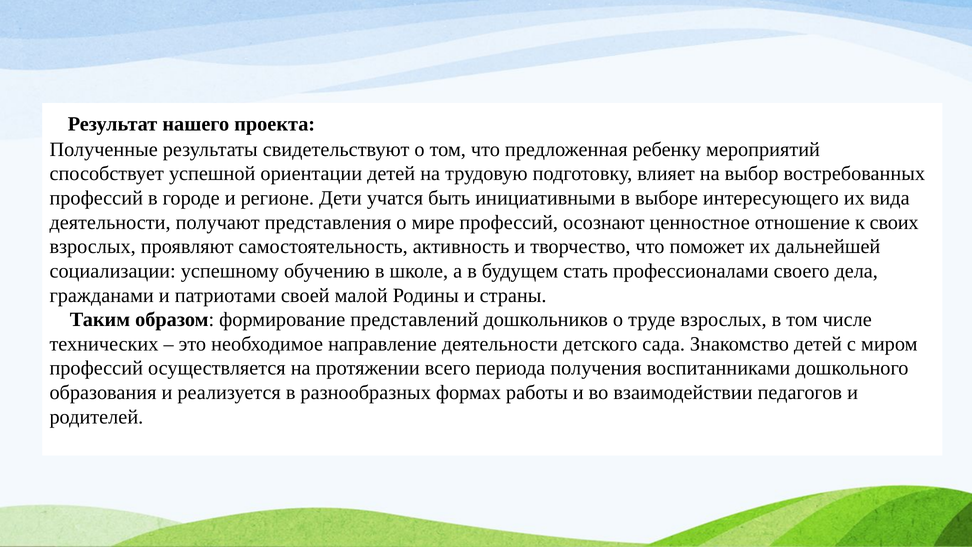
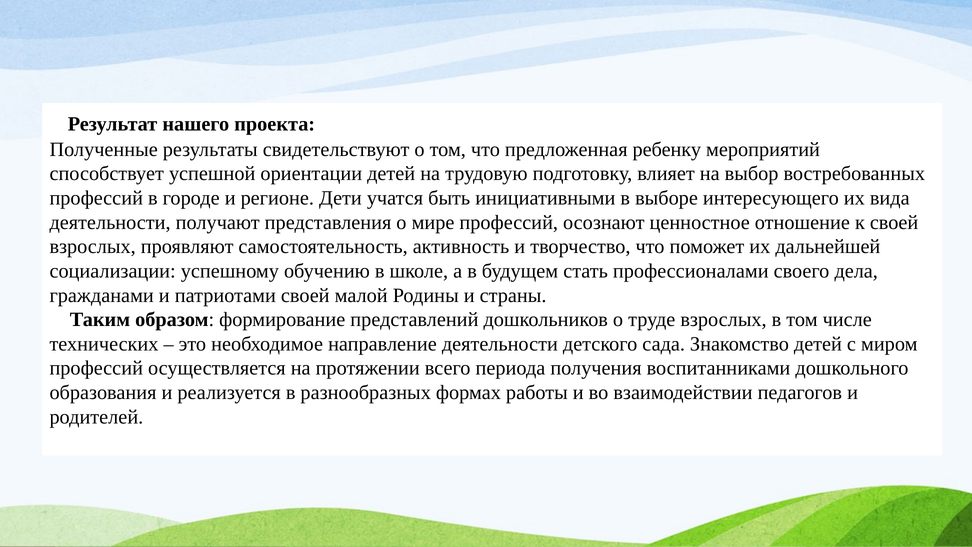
к своих: своих -> своей
